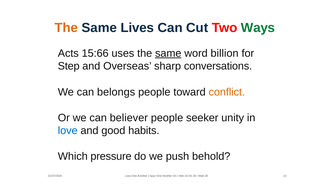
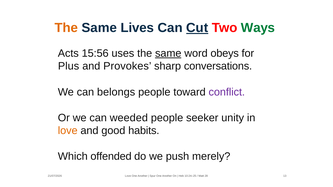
Cut underline: none -> present
15:66: 15:66 -> 15:56
billion: billion -> obeys
Step: Step -> Plus
Overseas: Overseas -> Provokes
conflict colour: orange -> purple
believer: believer -> weeded
love at (68, 131) colour: blue -> orange
pressure: pressure -> offended
behold: behold -> merely
